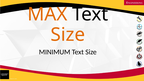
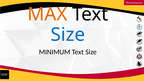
Size at (68, 35) colour: orange -> blue
